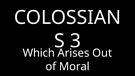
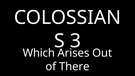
Moral: Moral -> There
